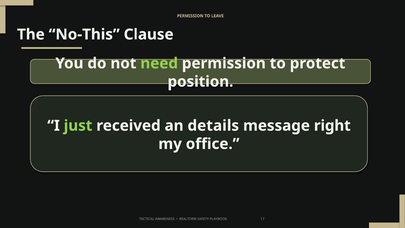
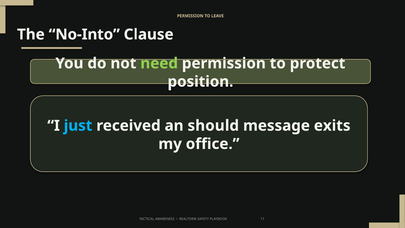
No-This: No-This -> No-Into
just colour: light green -> light blue
details: details -> should
right: right -> exits
